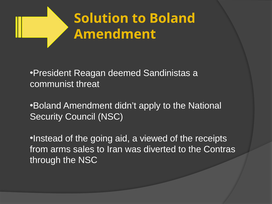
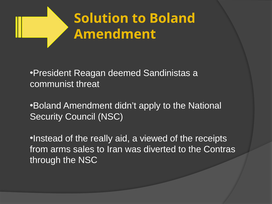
going: going -> really
